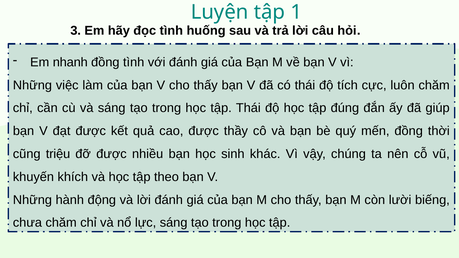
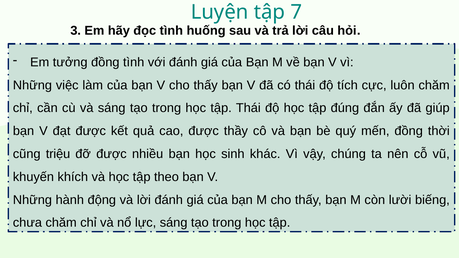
1: 1 -> 7
nhanh: nhanh -> tưởng
